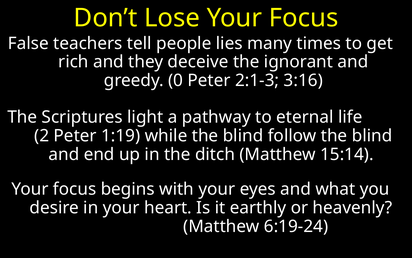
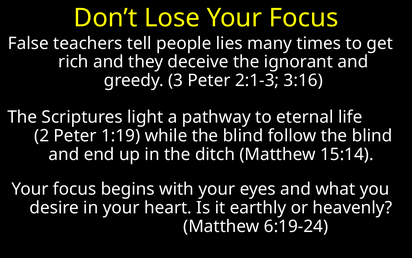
0: 0 -> 3
